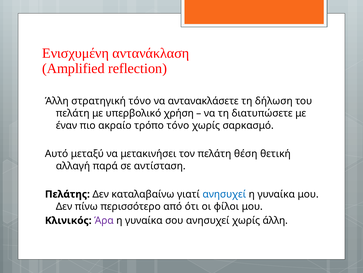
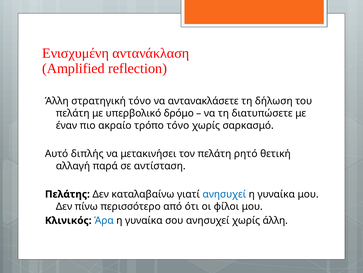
χρήση: χρήση -> δρόμο
μεταξύ: μεταξύ -> διπλής
θέση: θέση -> ρητό
Άρα colour: purple -> blue
